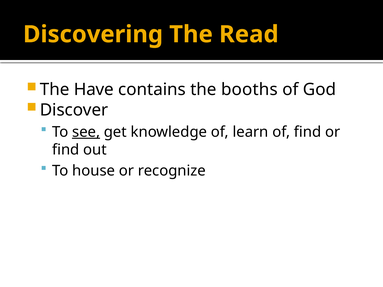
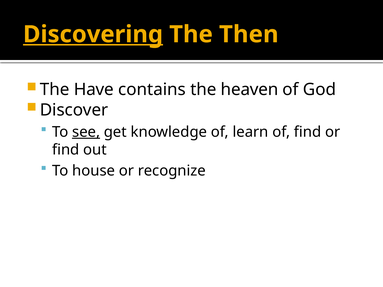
Discovering underline: none -> present
Read: Read -> Then
booths: booths -> heaven
